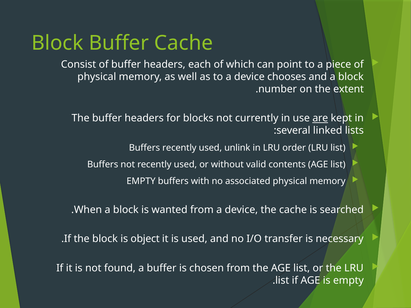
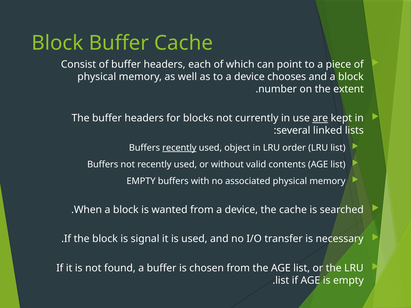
recently at (179, 148) underline: none -> present
unlink: unlink -> object
object: object -> signal
